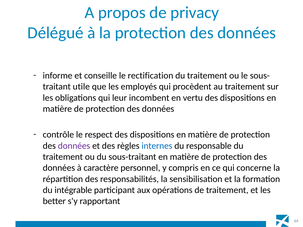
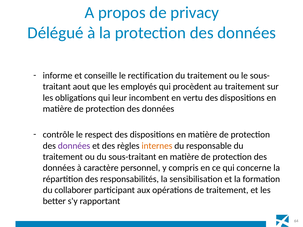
utile: utile -> aout
internes colour: blue -> orange
intégrable: intégrable -> collaborer
